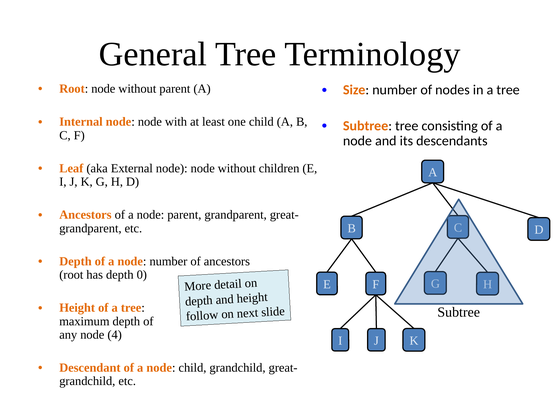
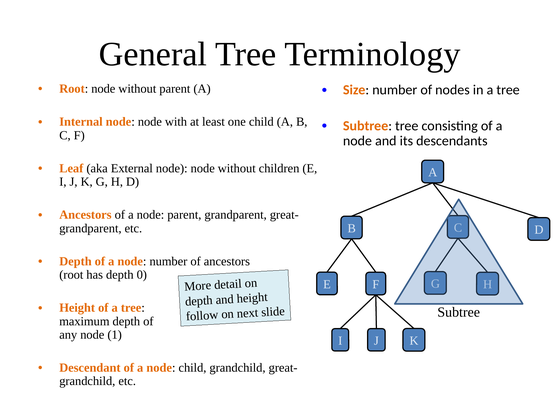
4: 4 -> 1
